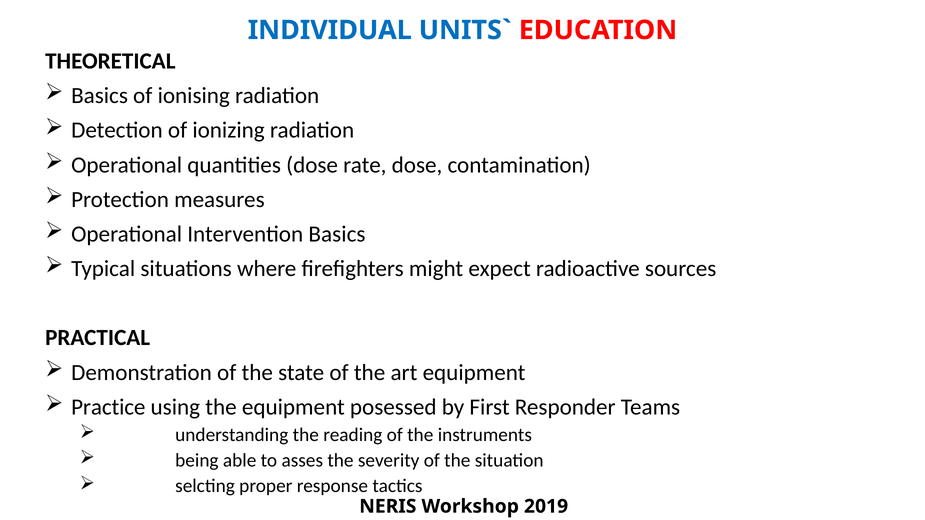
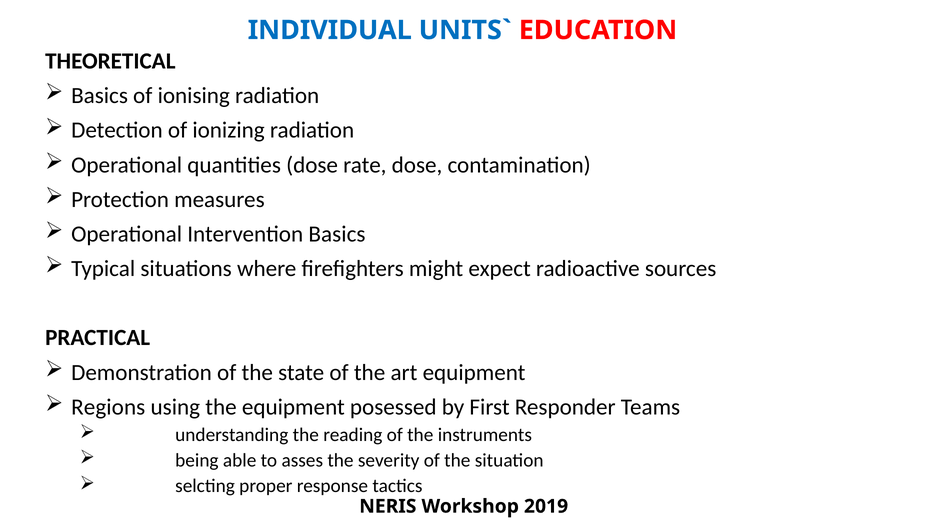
Practice: Practice -> Regions
